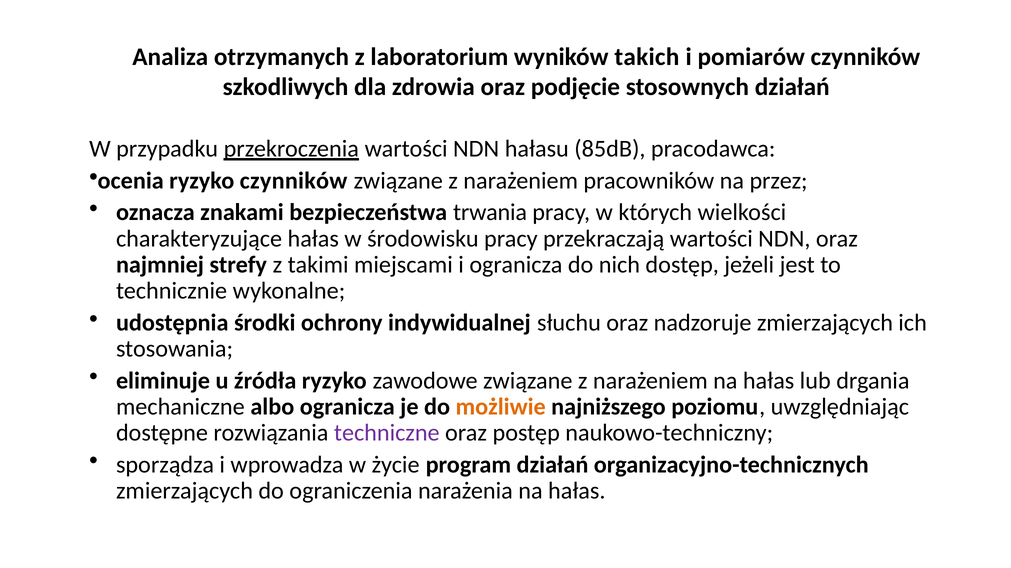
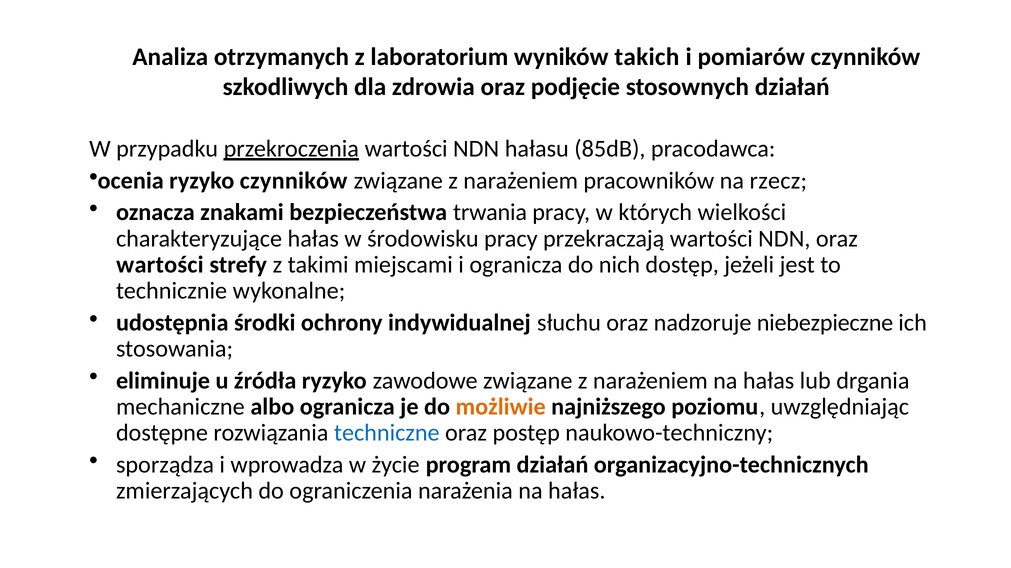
przez: przez -> rzecz
najmniej at (160, 265): najmniej -> wartości
nadzoruje zmierzających: zmierzających -> niebezpieczne
techniczne colour: purple -> blue
